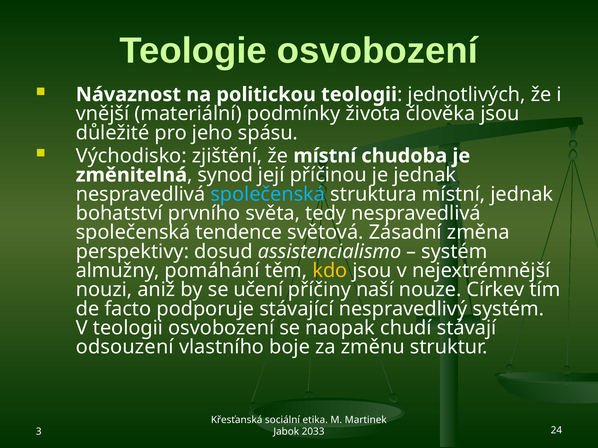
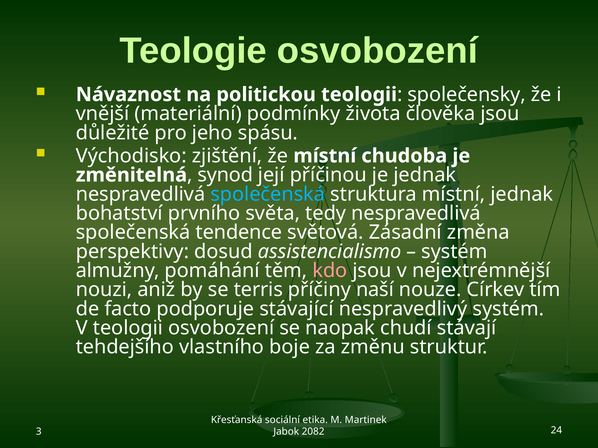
jednotlivých: jednotlivých -> společensky
kdo colour: yellow -> pink
učení: učení -> terris
odsouzení: odsouzení -> tehdejšího
2033: 2033 -> 2082
